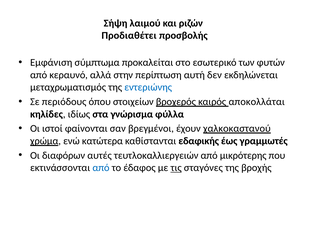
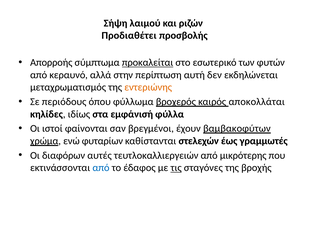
Εμφάνιση: Εμφάνιση -> Απορροής
προκαλείται underline: none -> present
εντεριώνης colour: blue -> orange
στοιχείων: στοιχείων -> φύλλωμα
γνώρισμα: γνώρισμα -> εμφάνισή
χαλκοκαστανού: χαλκοκαστανού -> βαμβακοφύτων
κατώτερα: κατώτερα -> φυταρίων
εδαφικής: εδαφικής -> στελεχών
